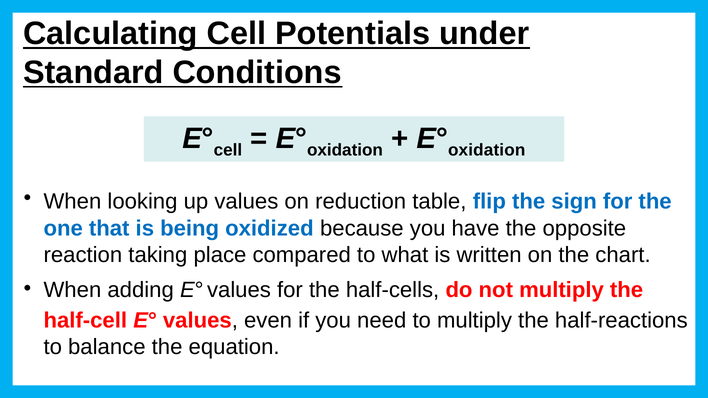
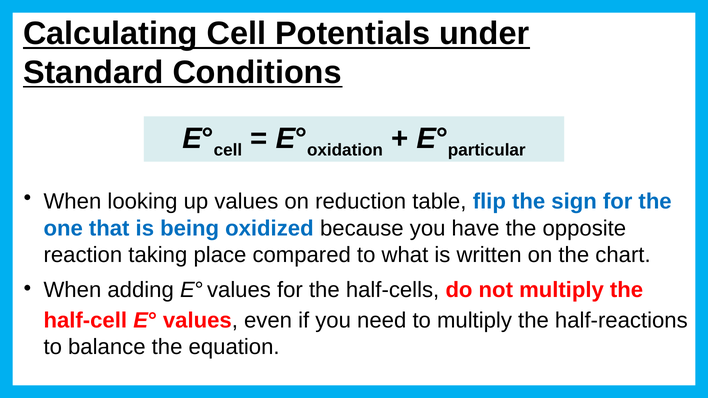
oxidation at (487, 150): oxidation -> particular
